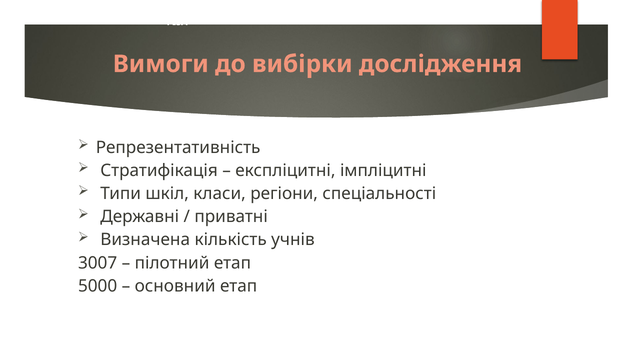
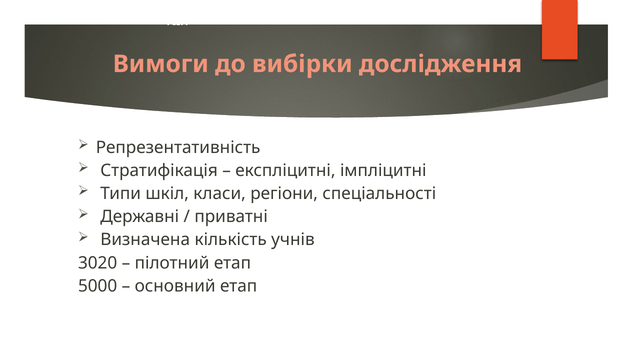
3007: 3007 -> 3020
